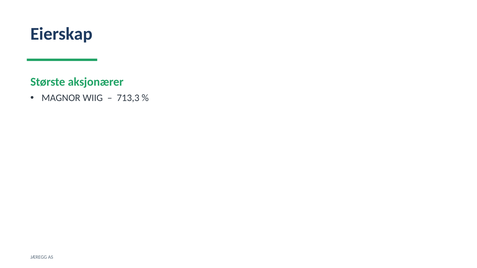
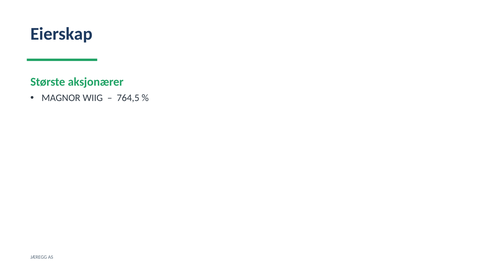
713,3: 713,3 -> 764,5
